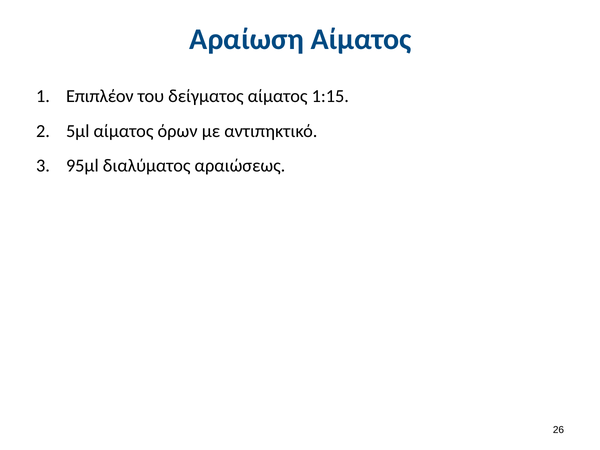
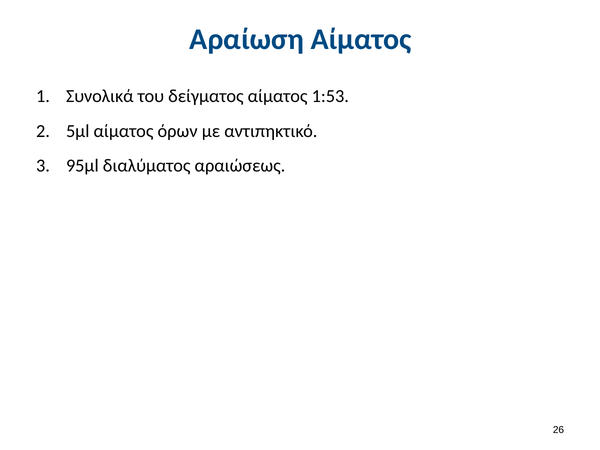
Επιπλέον: Επιπλέον -> Συνολικά
1:15: 1:15 -> 1:53
